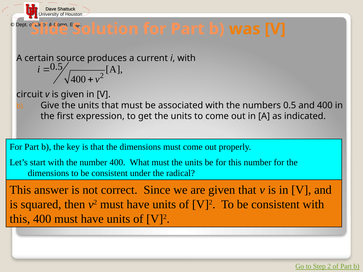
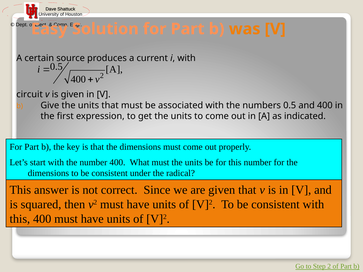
Slide: Slide -> Easy
